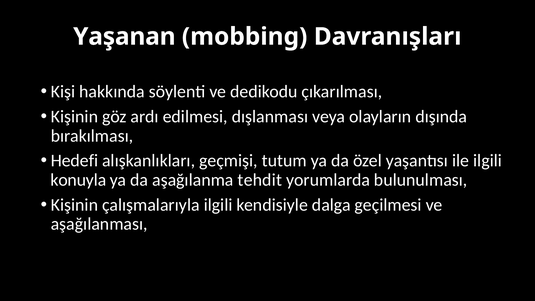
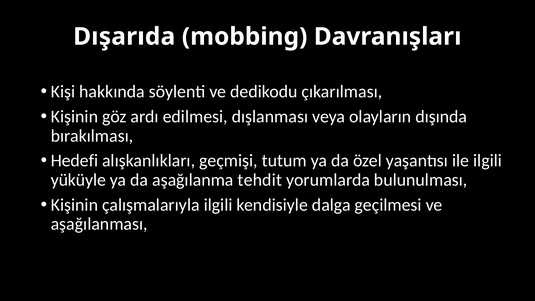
Yaşanan: Yaşanan -> Dışarıda
konuyla: konuyla -> yüküyle
